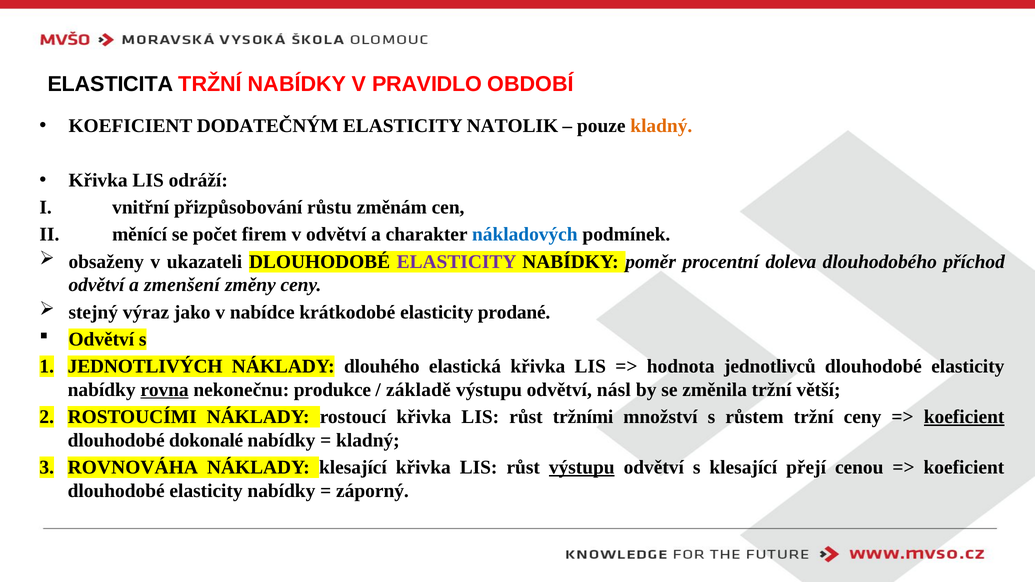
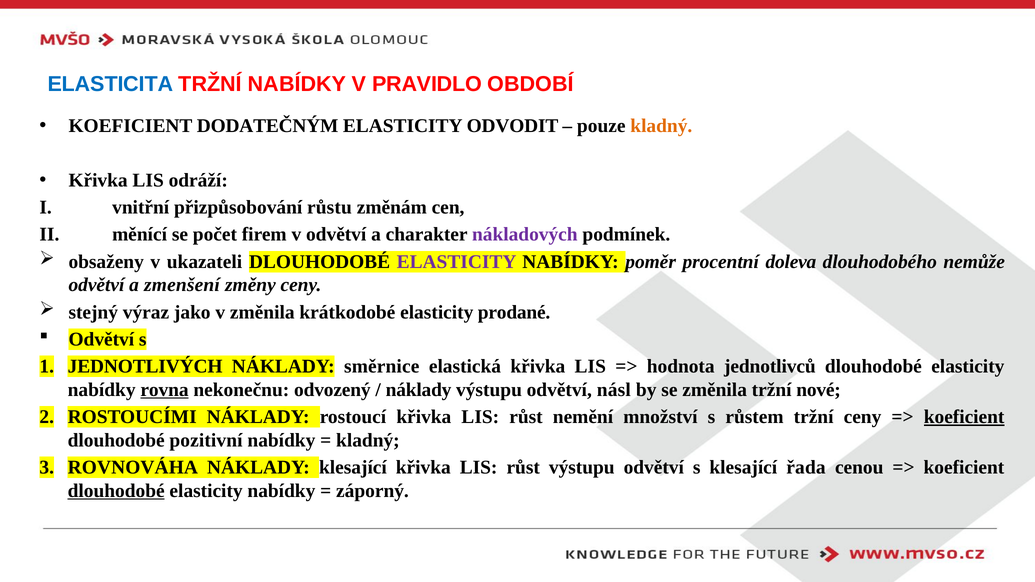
ELASTICITA colour: black -> blue
NATOLIK: NATOLIK -> ODVODIT
nákladových colour: blue -> purple
příchod: příchod -> nemůže
v nabídce: nabídce -> změnila
dlouhého: dlouhého -> směrnice
produkce: produkce -> odvozený
základě at (418, 390): základě -> náklady
větší: větší -> nové
tržními: tržními -> nemění
dokonalé: dokonalé -> pozitivní
výstupu at (582, 468) underline: present -> none
přejí: přejí -> řada
dlouhodobé at (116, 491) underline: none -> present
